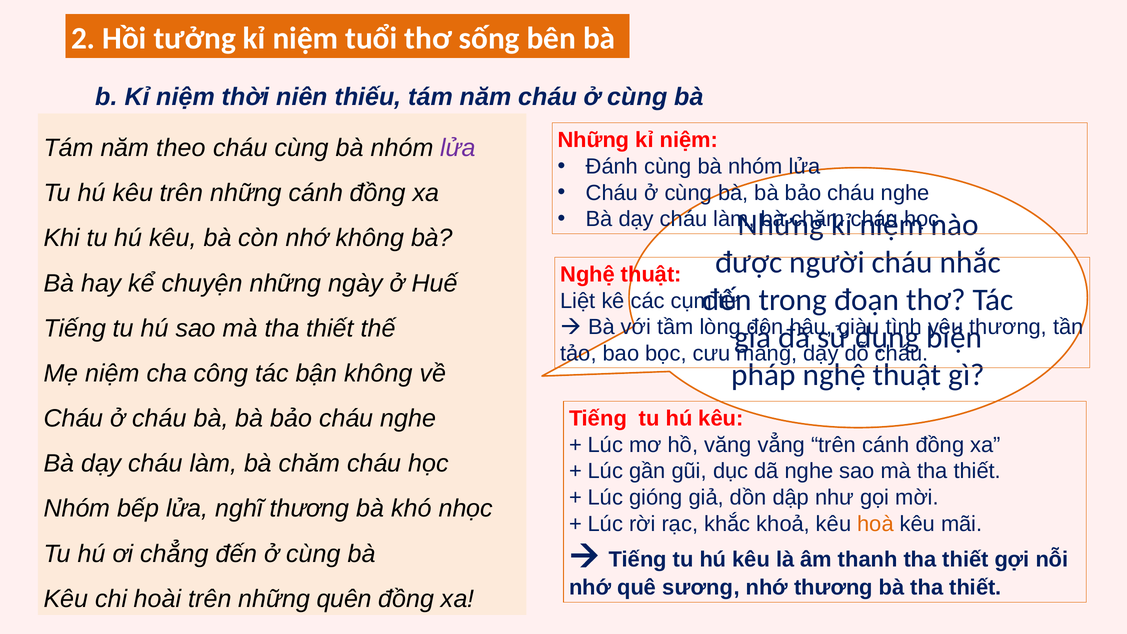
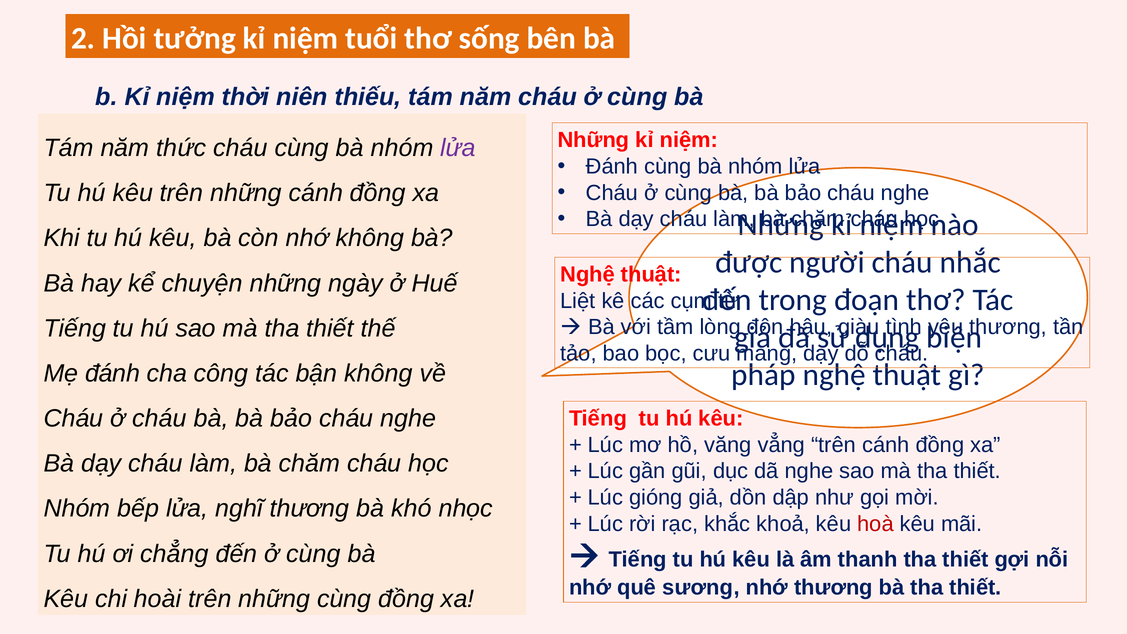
theo: theo -> thức
Mẹ niệm: niệm -> đánh
hoà colour: orange -> red
những quên: quên -> cùng
